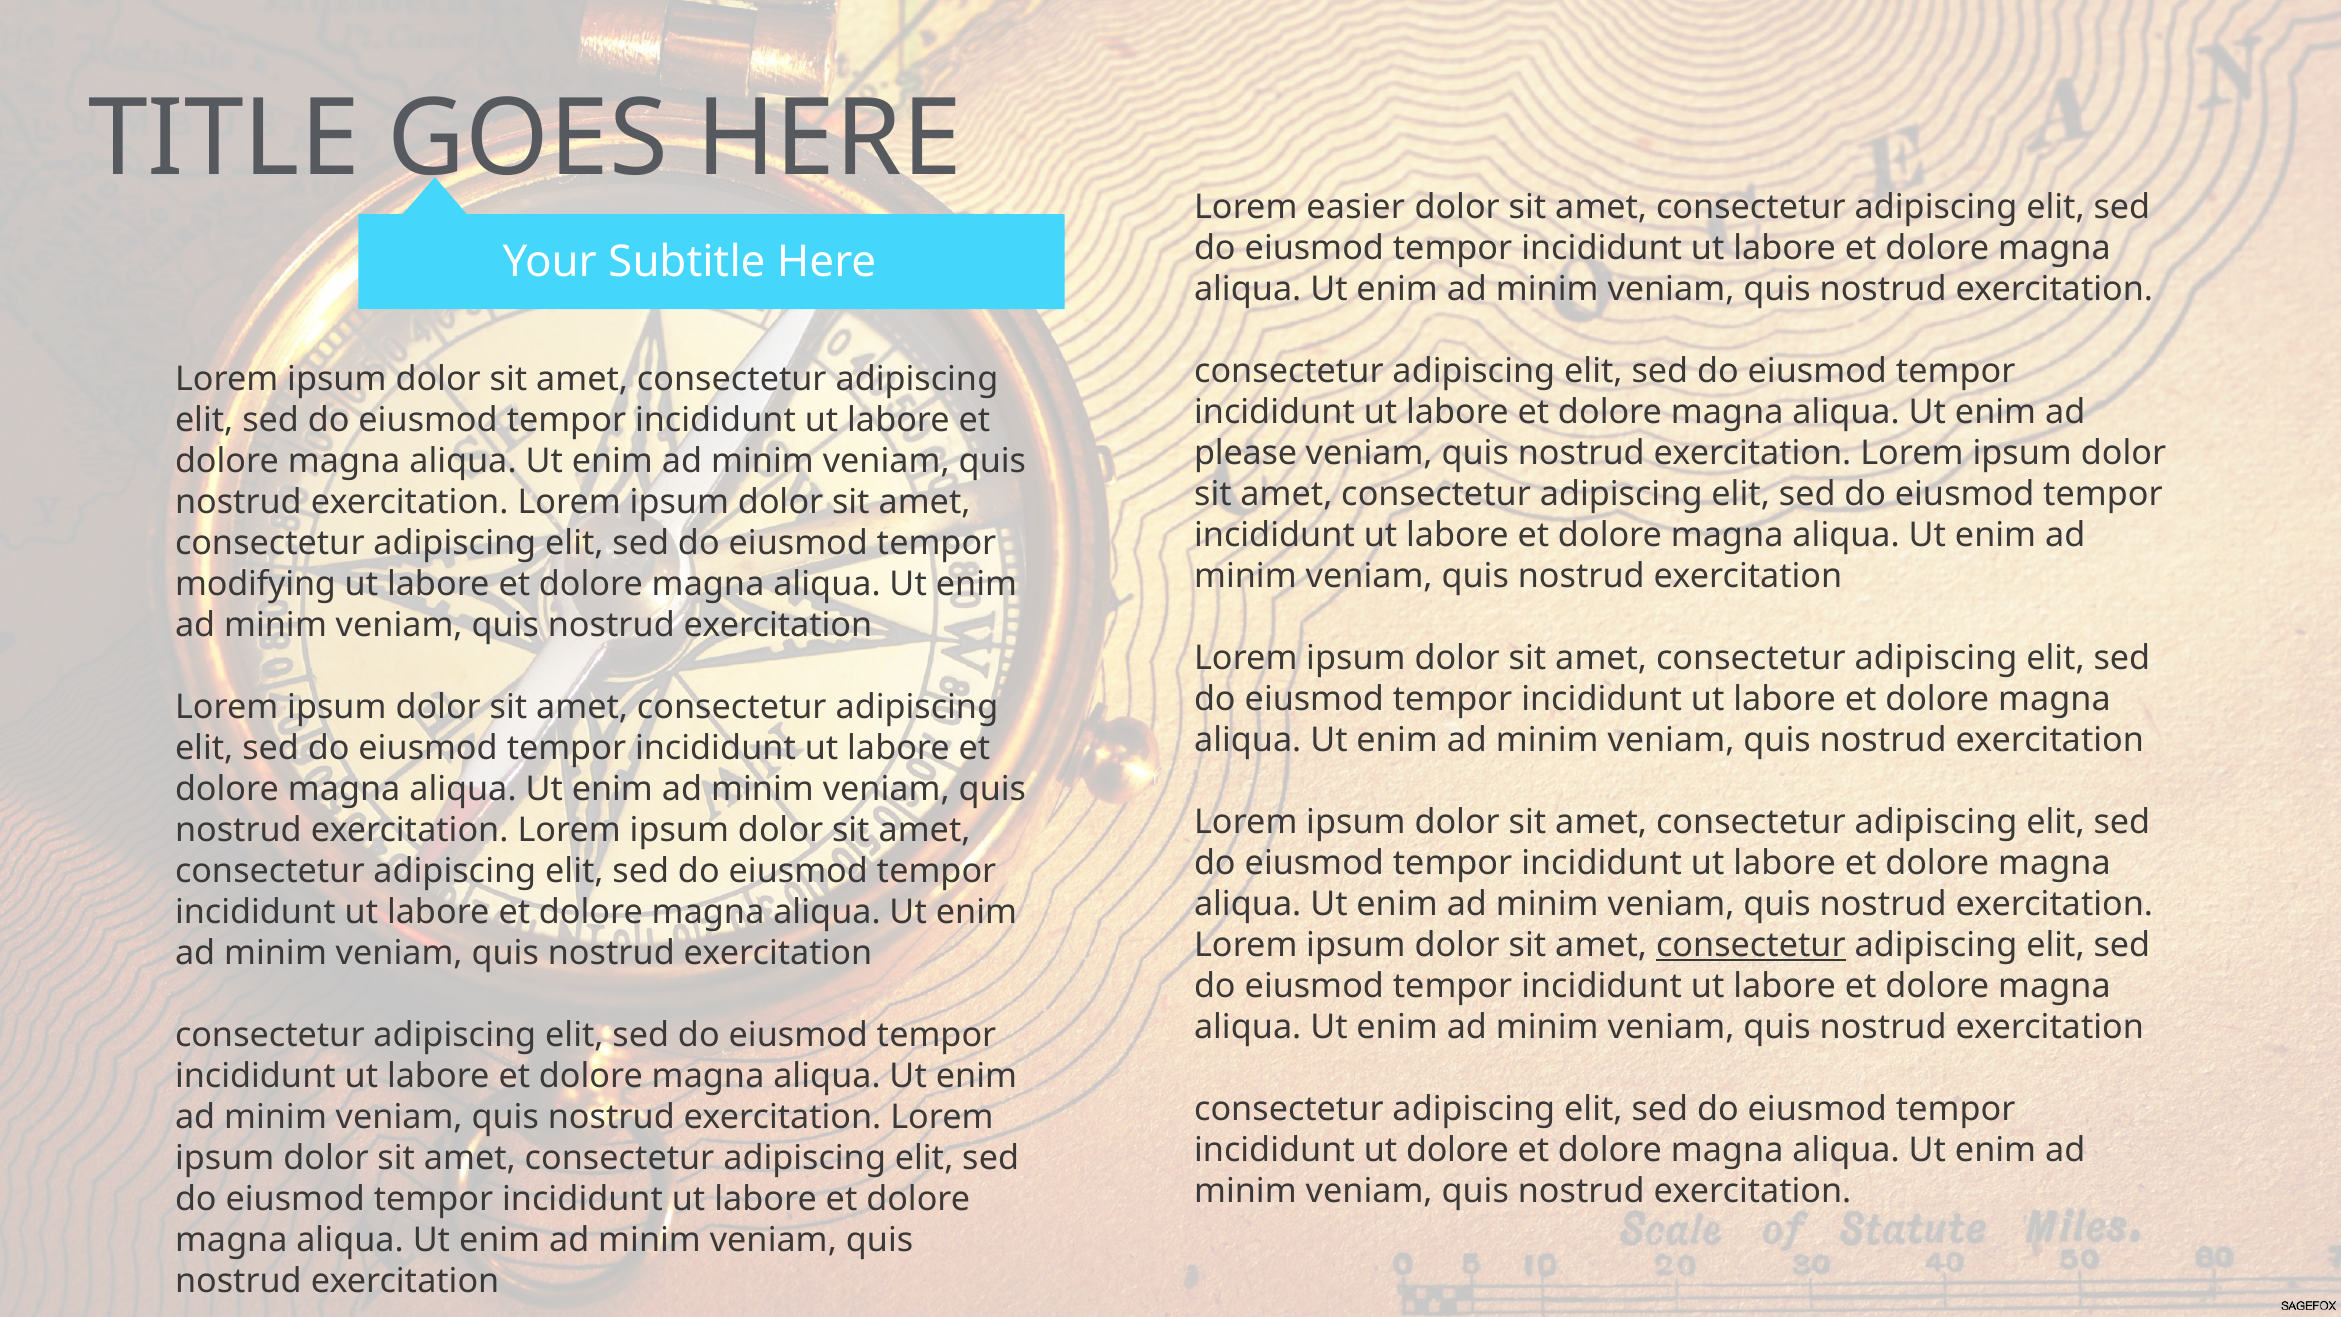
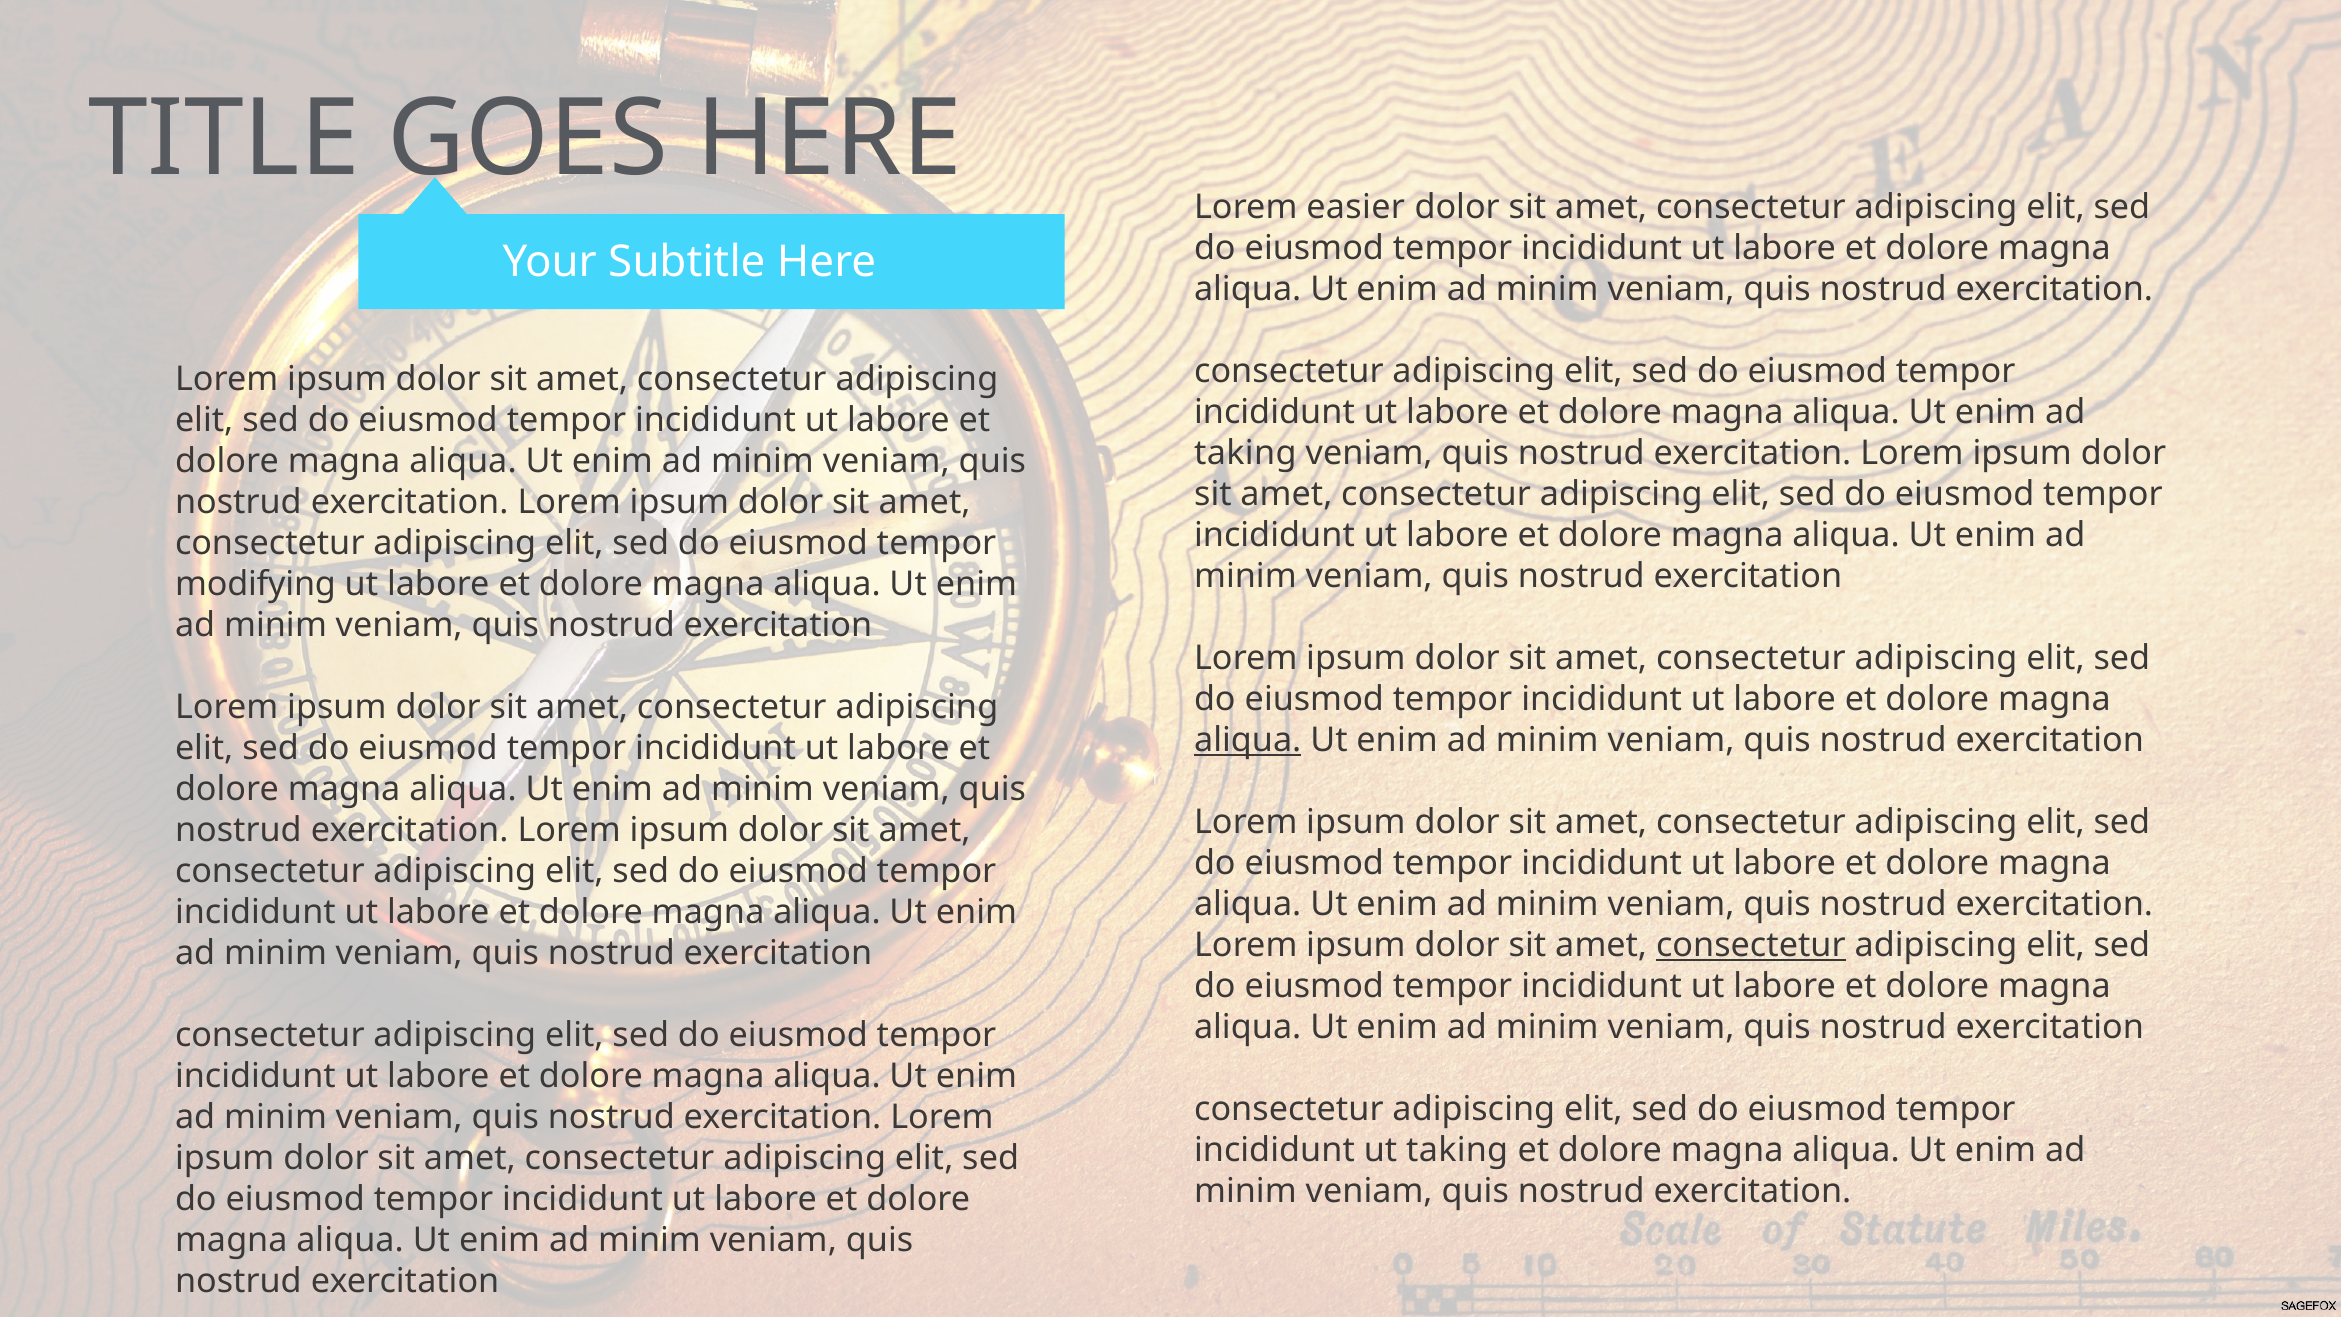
please at (1246, 453): please -> taking
aliqua at (1248, 740) underline: none -> present
ut dolore: dolore -> taking
